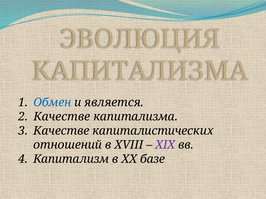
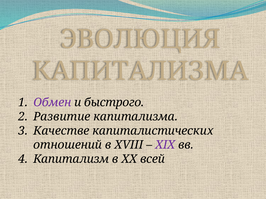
Обмен colour: blue -> purple
является: является -> быстрого
Качестве at (62, 117): Качестве -> Развитие
базе: базе -> всей
